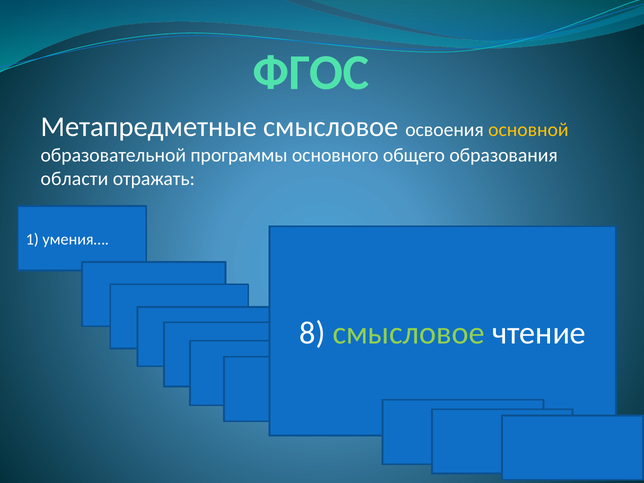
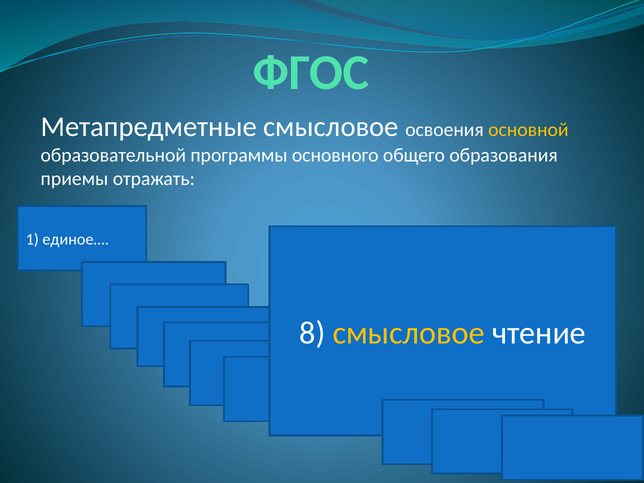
области: области -> приемы
умения…: умения… -> единое…
смысловое at (409, 333) colour: light green -> yellow
